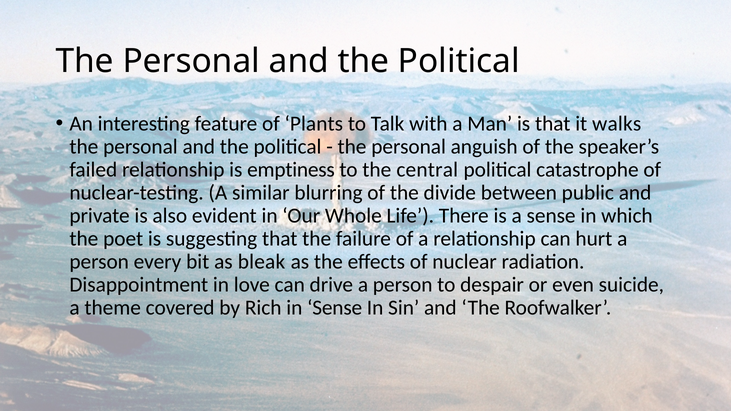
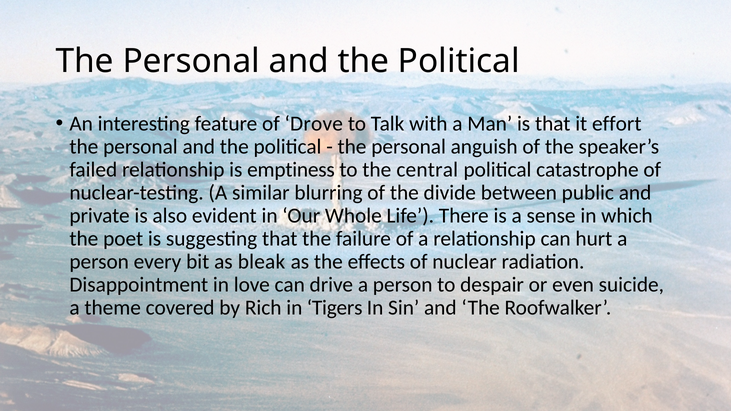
Plants: Plants -> Drove
walks: walks -> effort
in Sense: Sense -> Tigers
